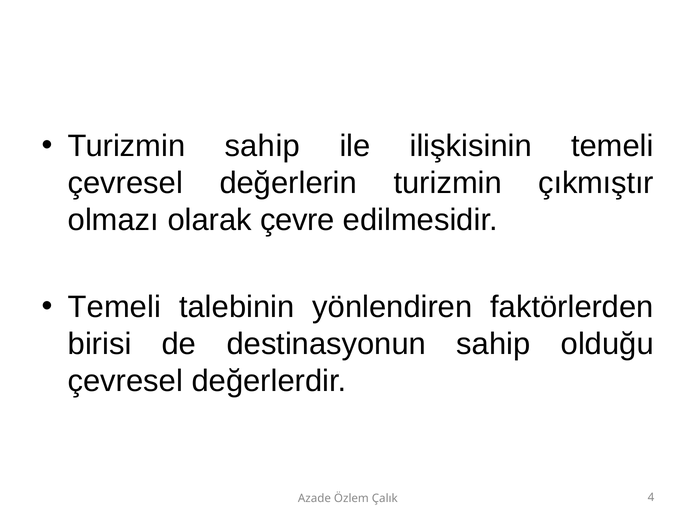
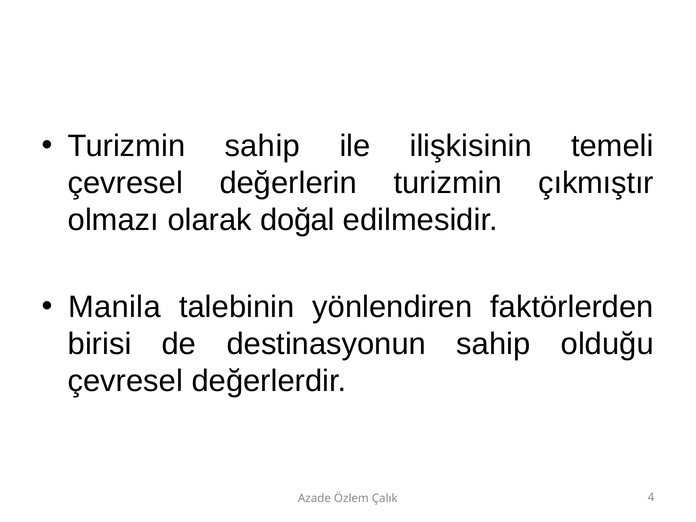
çevre: çevre -> doğal
Temeli at (114, 307): Temeli -> Manila
